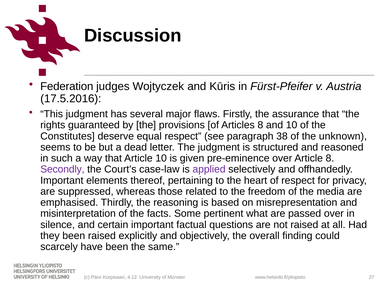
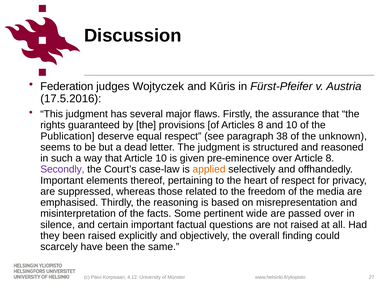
Constitutes: Constitutes -> Publication
applied colour: purple -> orange
what: what -> wide
